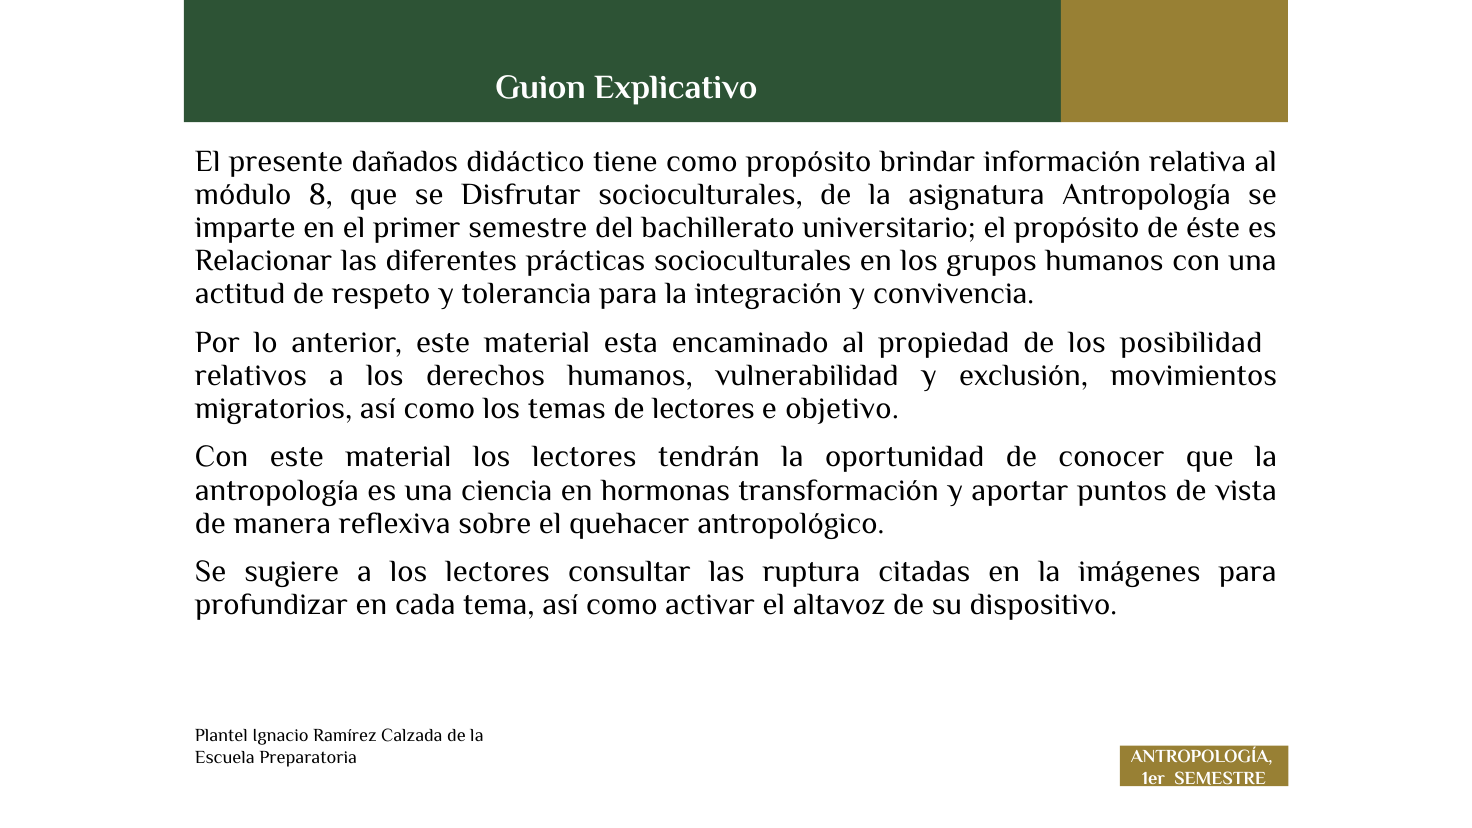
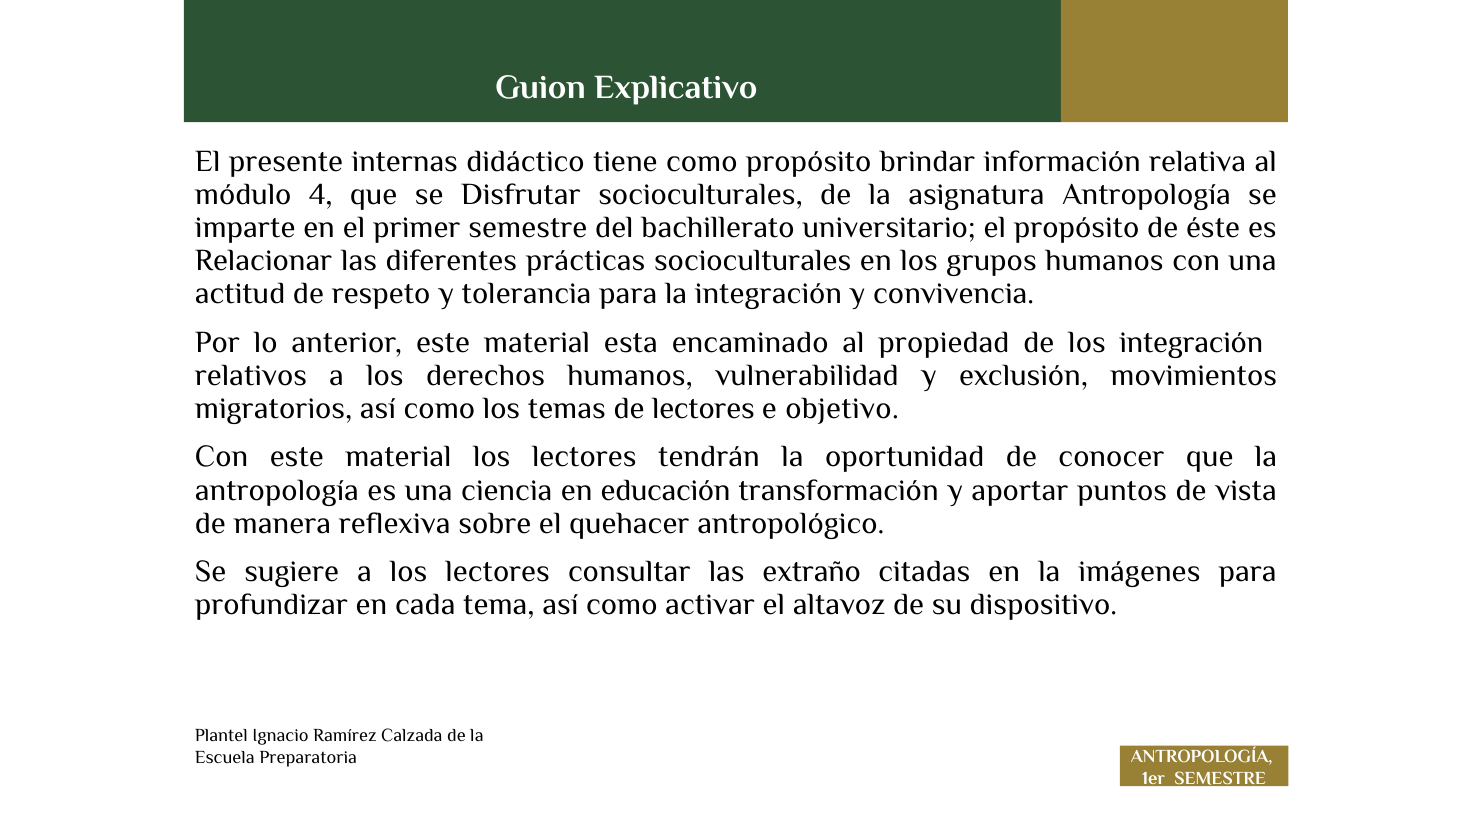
dañados: dañados -> internas
8: 8 -> 4
los posibilidad: posibilidad -> integración
hormonas: hormonas -> educación
ruptura: ruptura -> extraño
